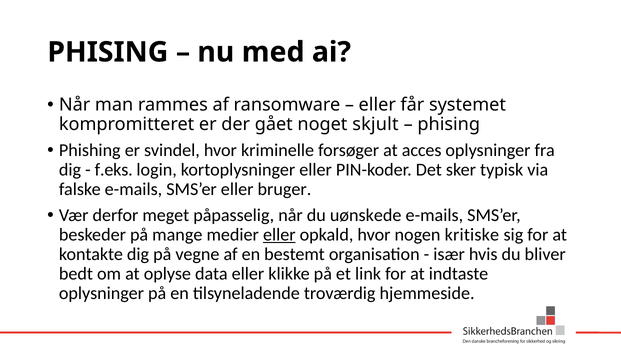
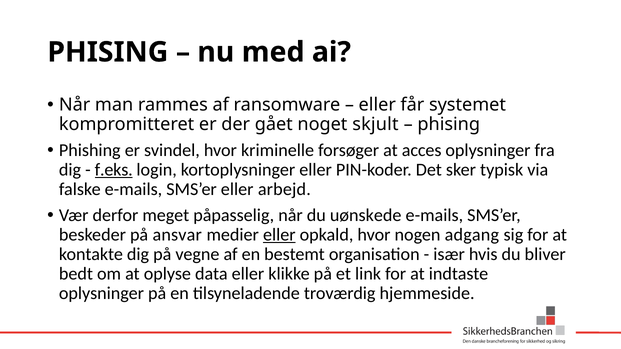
f.eks underline: none -> present
bruger: bruger -> arbejd
mange: mange -> ansvar
kritiske: kritiske -> adgang
